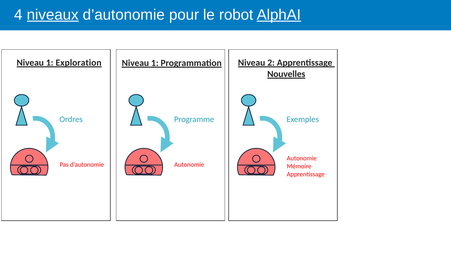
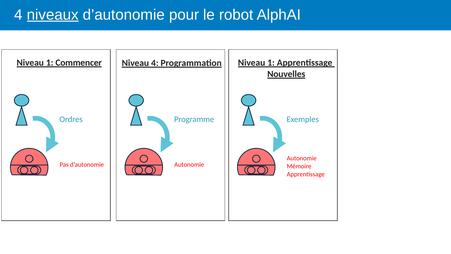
AlphAI underline: present -> none
Exploration: Exploration -> Commencer
2 at (271, 63): 2 -> 1
1 at (155, 63): 1 -> 4
